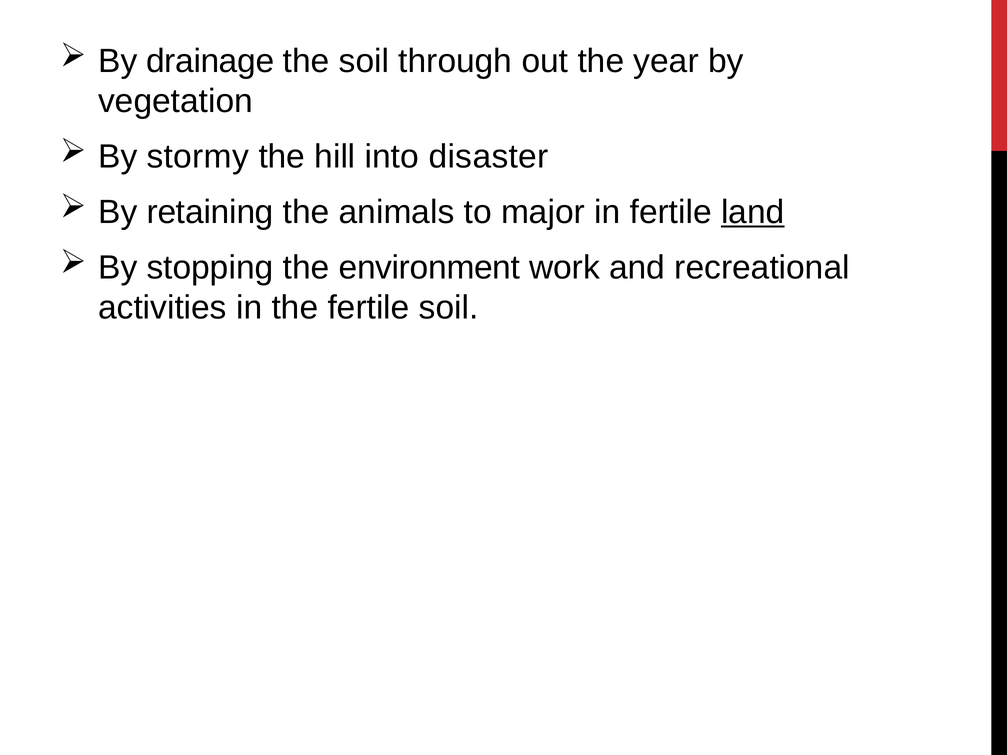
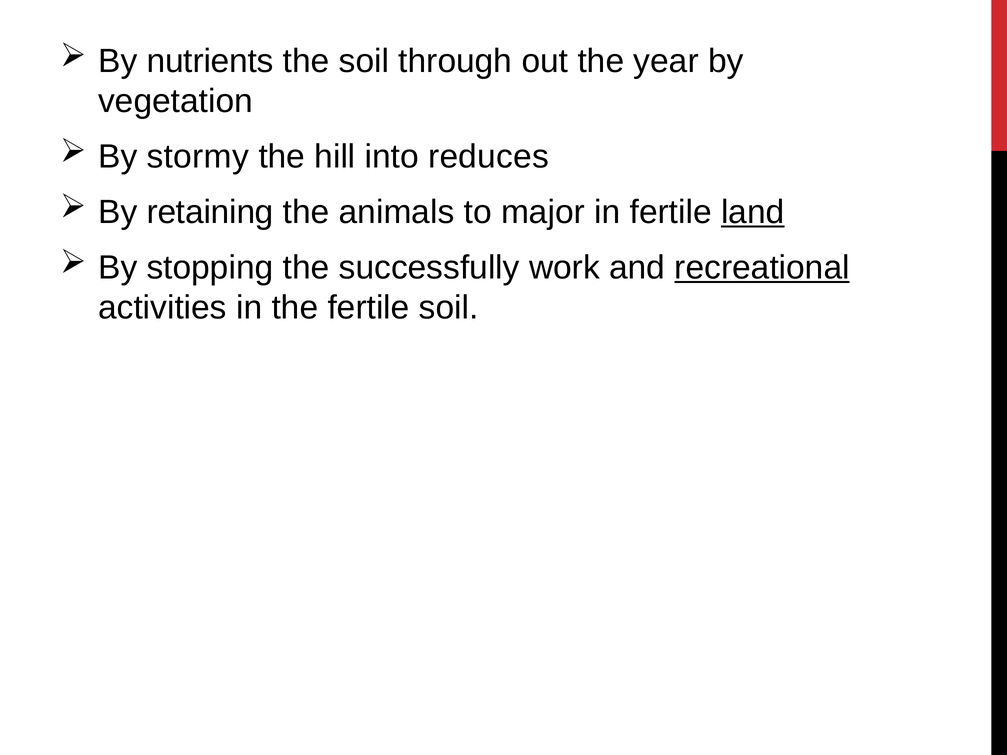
drainage: drainage -> nutrients
disaster: disaster -> reduces
environment: environment -> successfully
recreational underline: none -> present
